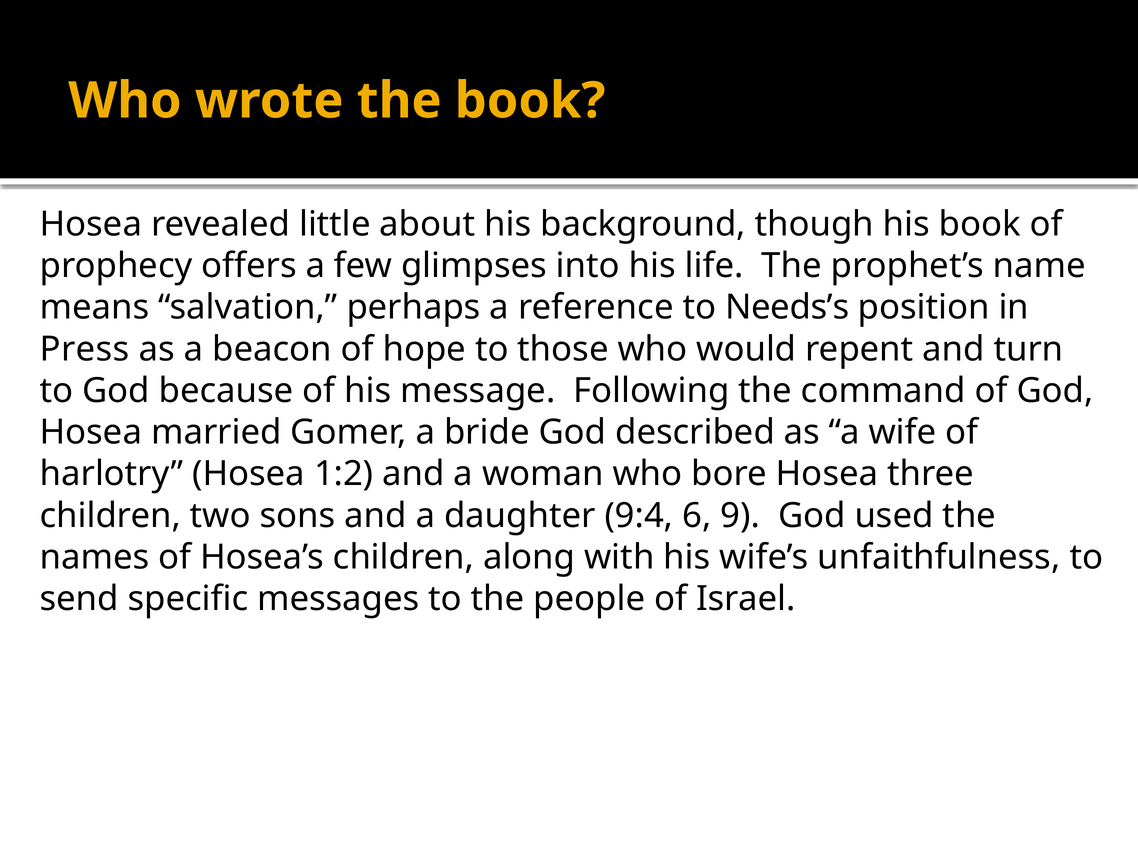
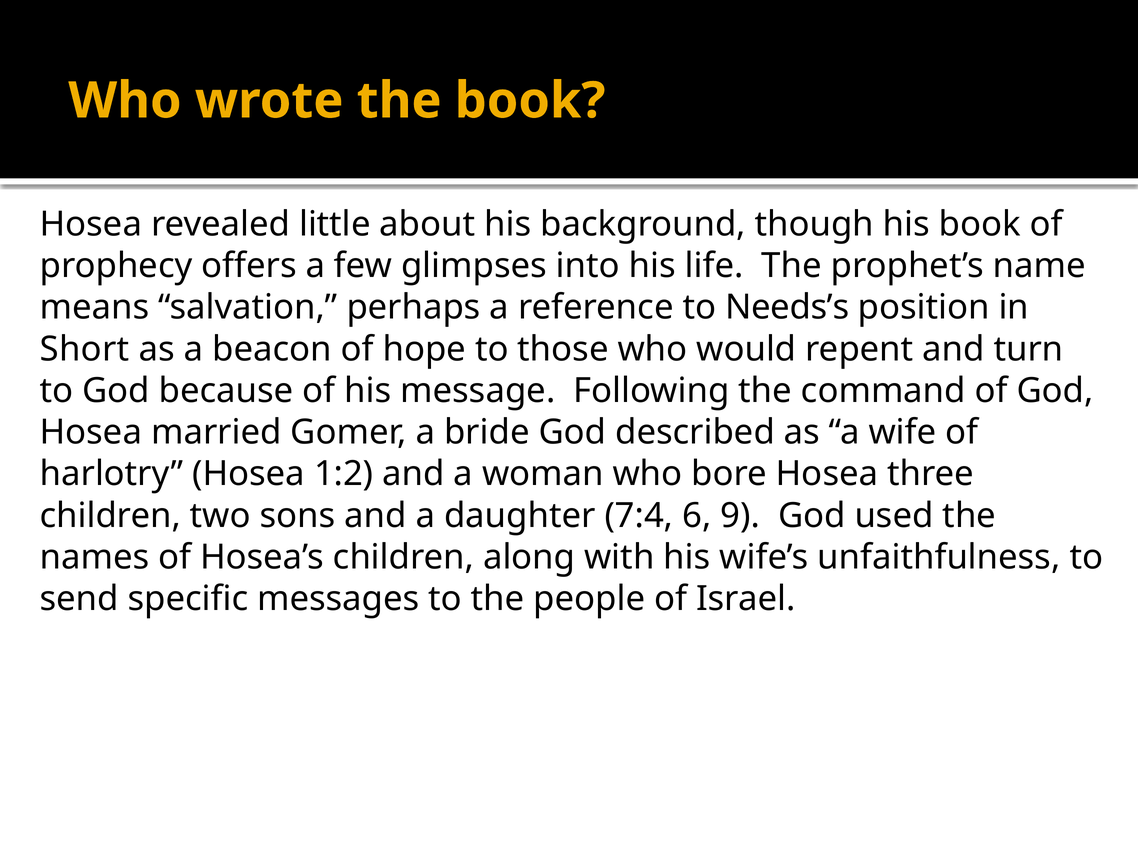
Press: Press -> Short
9:4: 9:4 -> 7:4
